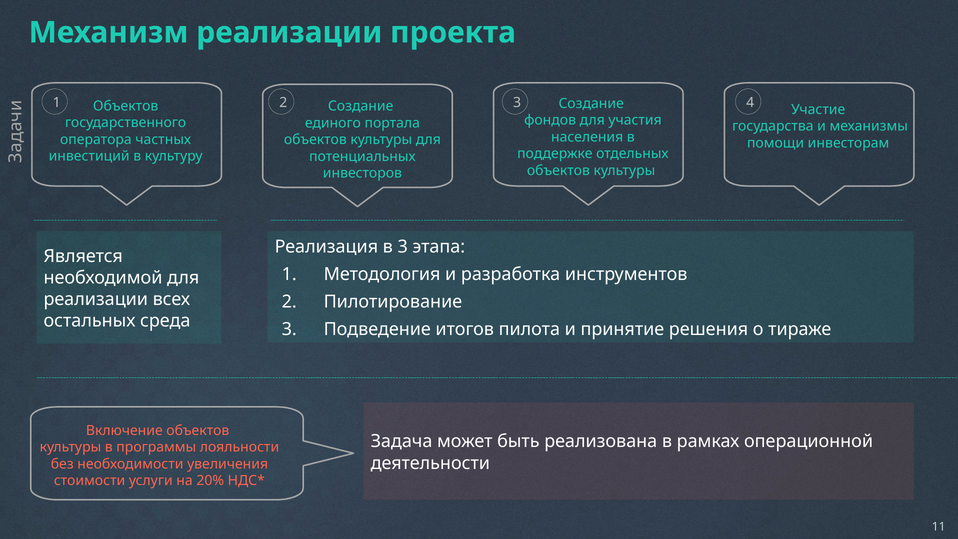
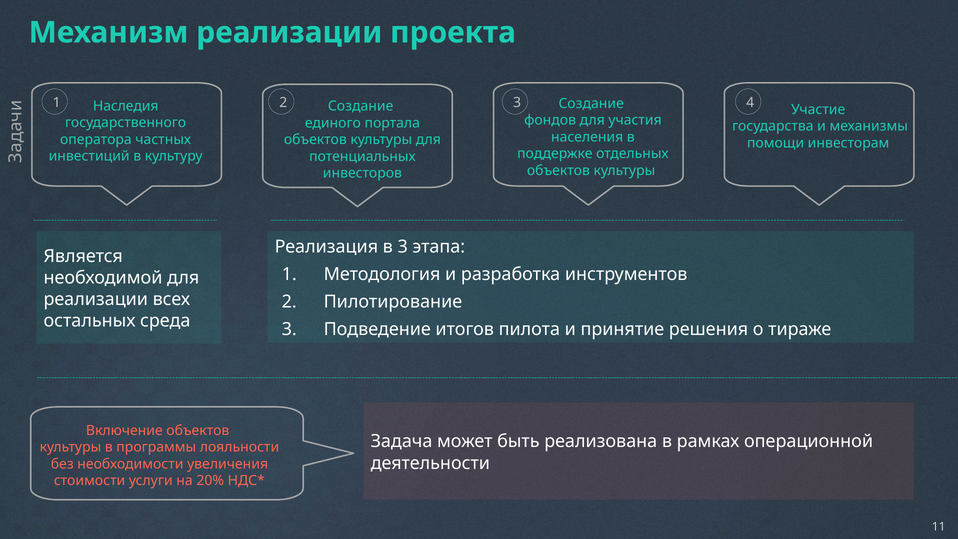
Объектов at (126, 106): Объектов -> Наследия
